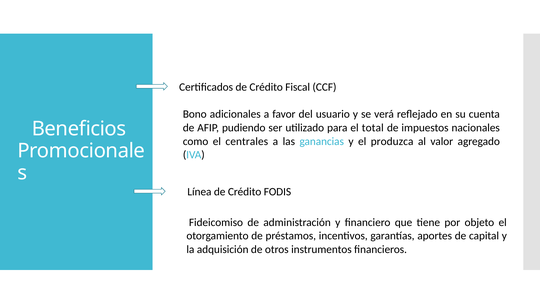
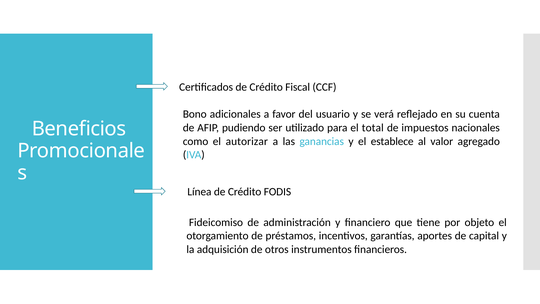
centrales: centrales -> autorizar
produzca: produzca -> establece
